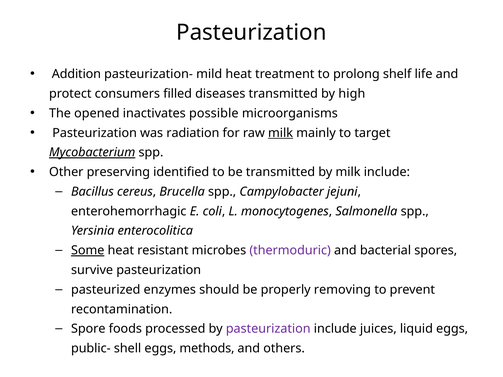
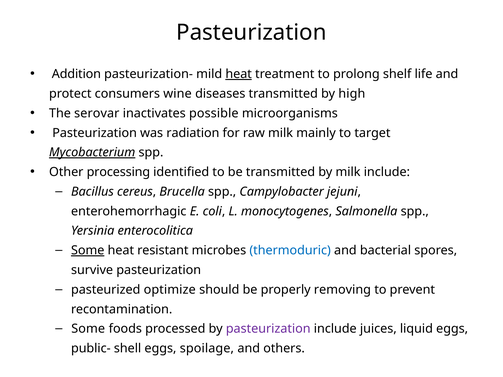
heat at (239, 74) underline: none -> present
filled: filled -> wine
opened: opened -> serovar
milk at (281, 133) underline: present -> none
preserving: preserving -> processing
thermoduric colour: purple -> blue
enzymes: enzymes -> optimize
Spore at (88, 329): Spore -> Some
methods: methods -> spoilage
